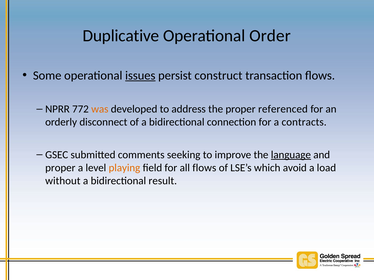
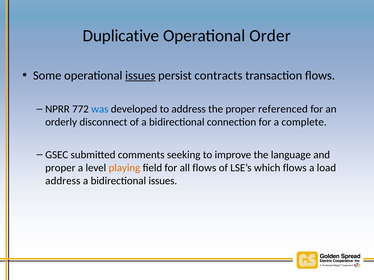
construct: construct -> contracts
was colour: orange -> blue
contracts: contracts -> complete
language underline: present -> none
which avoid: avoid -> flows
without at (63, 181): without -> address
bidirectional result: result -> issues
